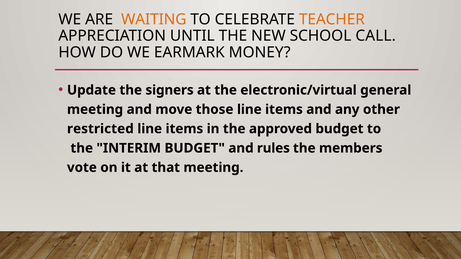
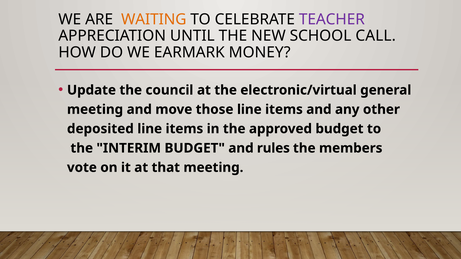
TEACHER colour: orange -> purple
signers: signers -> council
restricted: restricted -> deposited
